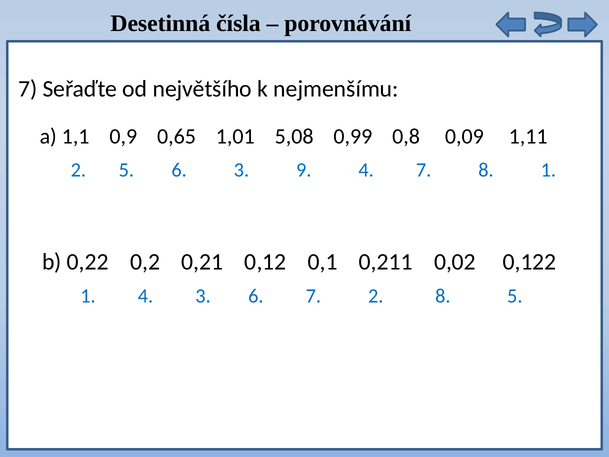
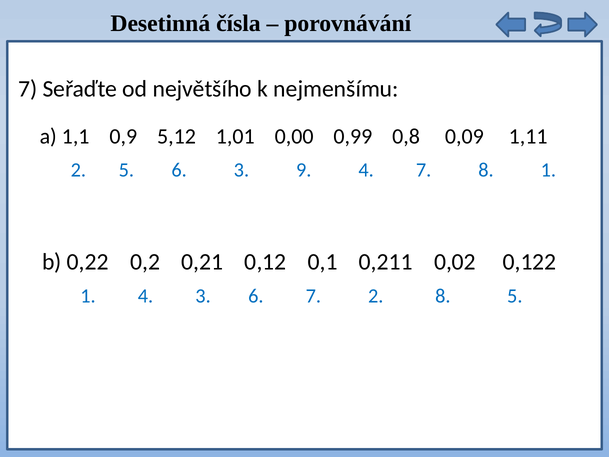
0,65: 0,65 -> 5,12
5,08: 5,08 -> 0,00
